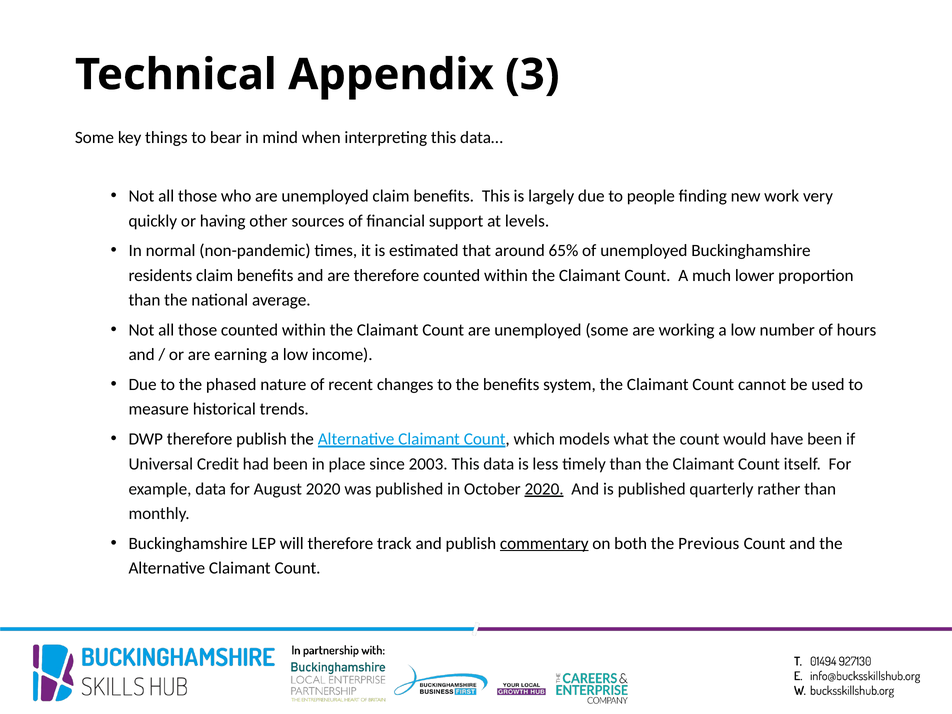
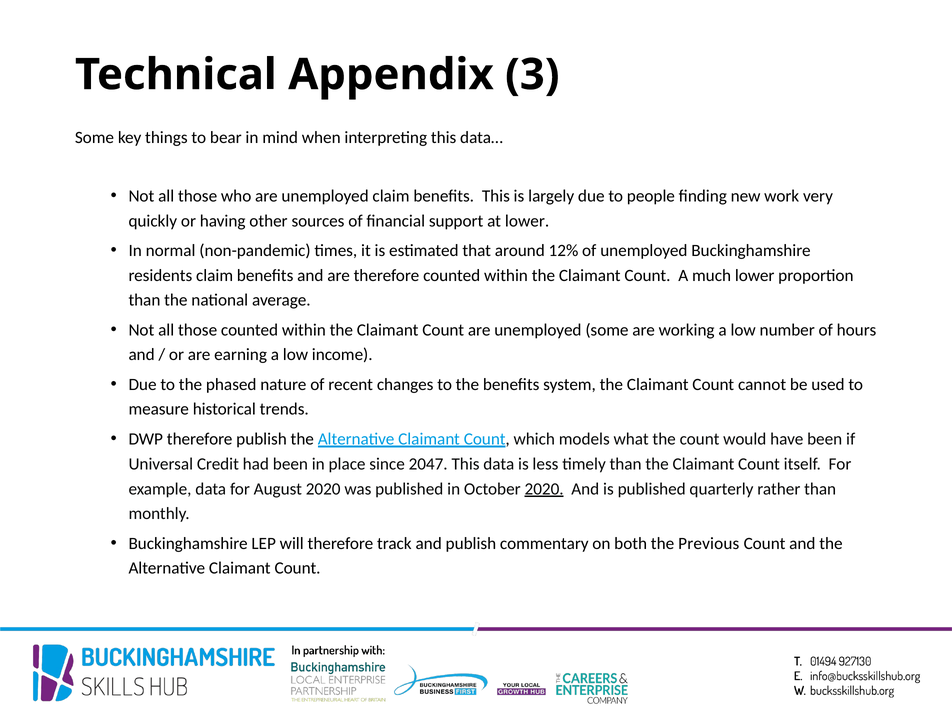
at levels: levels -> lower
65%: 65% -> 12%
2003: 2003 -> 2047
commentary underline: present -> none
